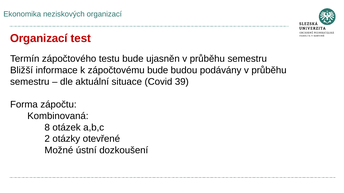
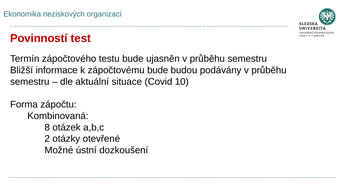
Organizací at (39, 38): Organizací -> Povinností
39: 39 -> 10
